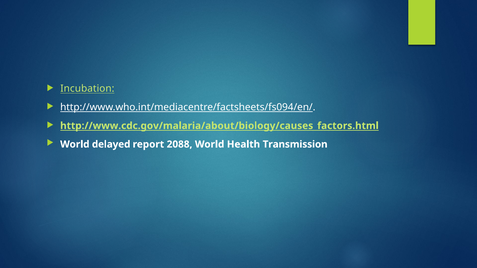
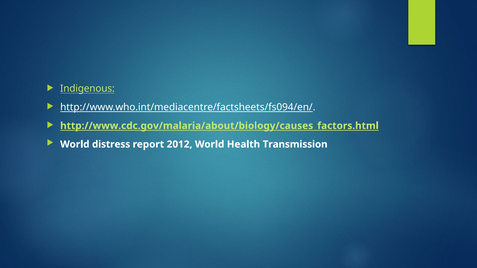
Incubation: Incubation -> Indigenous
delayed: delayed -> distress
2088: 2088 -> 2012
